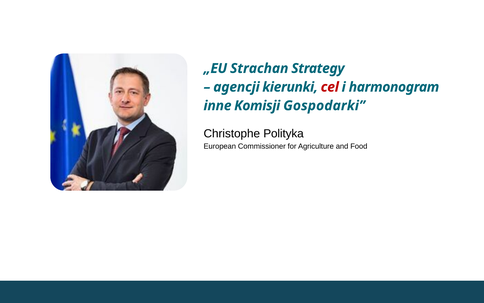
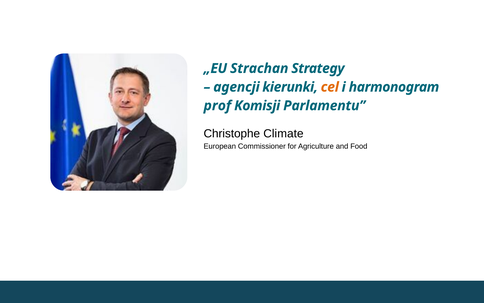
cel colour: red -> orange
inne: inne -> prof
Gospodarki: Gospodarki -> Parlamentu
Polityka: Polityka -> Climate
